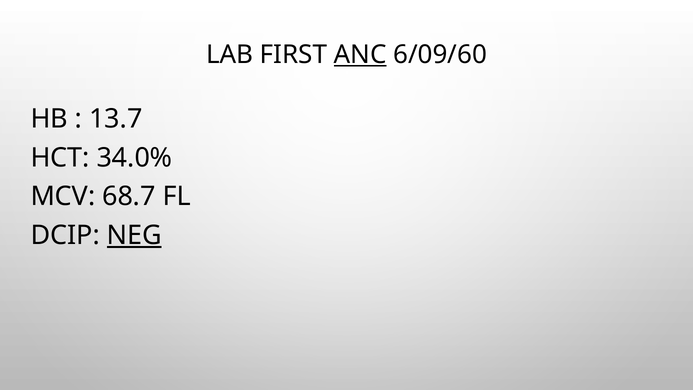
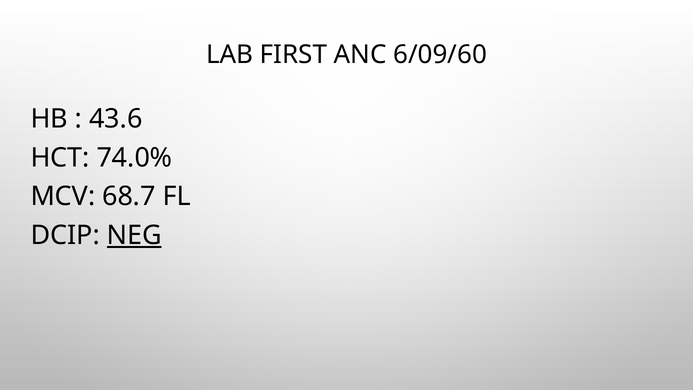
ANC underline: present -> none
13.7: 13.7 -> 43.6
34.0%: 34.0% -> 74.0%
